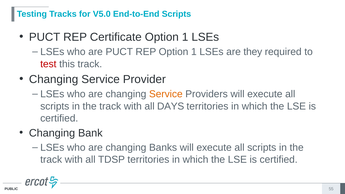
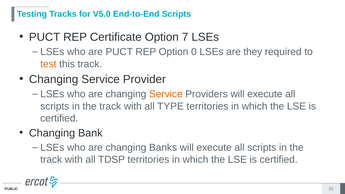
Certificate Option 1: 1 -> 7
REP Option 1: 1 -> 0
test colour: red -> orange
DAYS: DAYS -> TYPE
